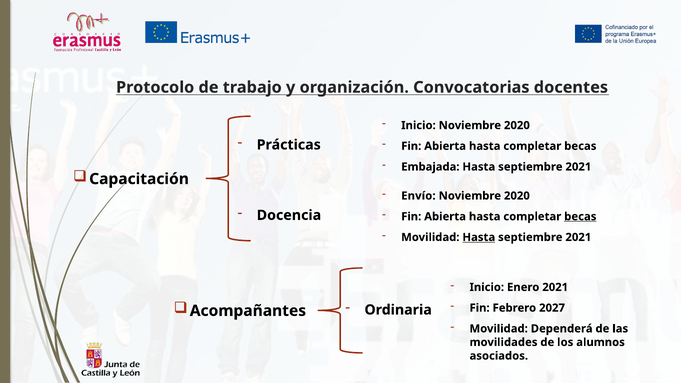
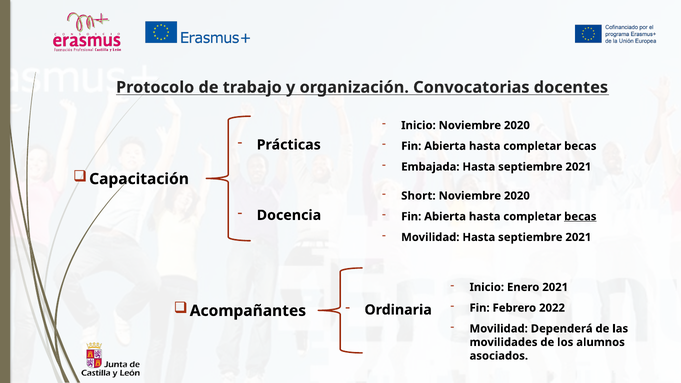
Envío: Envío -> Short
Hasta at (479, 237) underline: present -> none
2027: 2027 -> 2022
